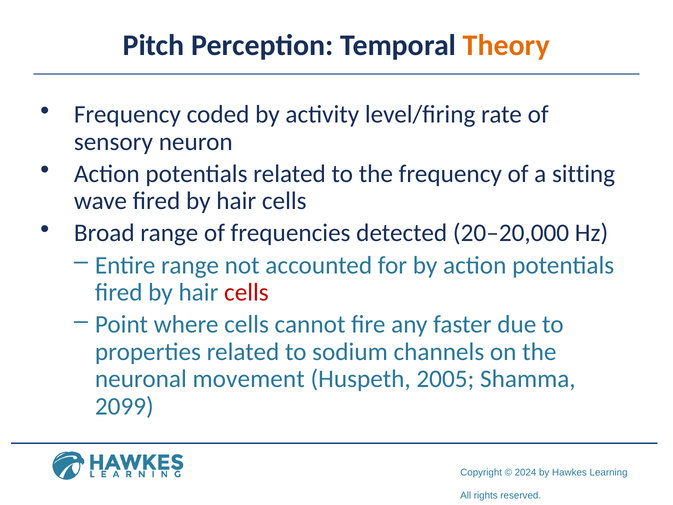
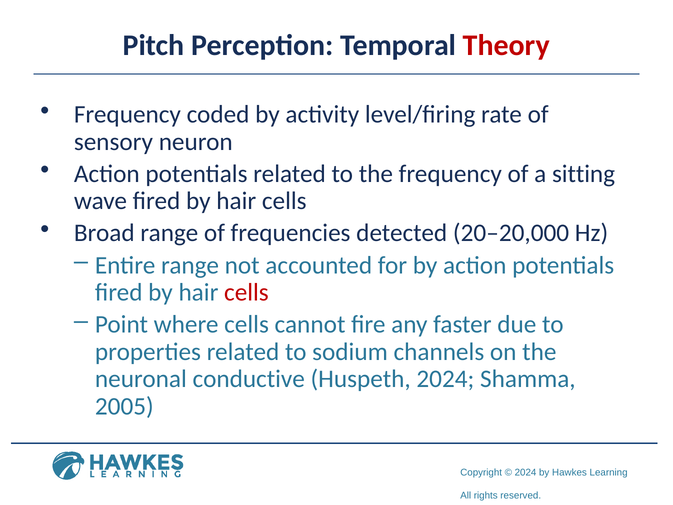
Theory colour: orange -> red
movement: movement -> conductive
Huspeth 2005: 2005 -> 2024
2099: 2099 -> 2005
